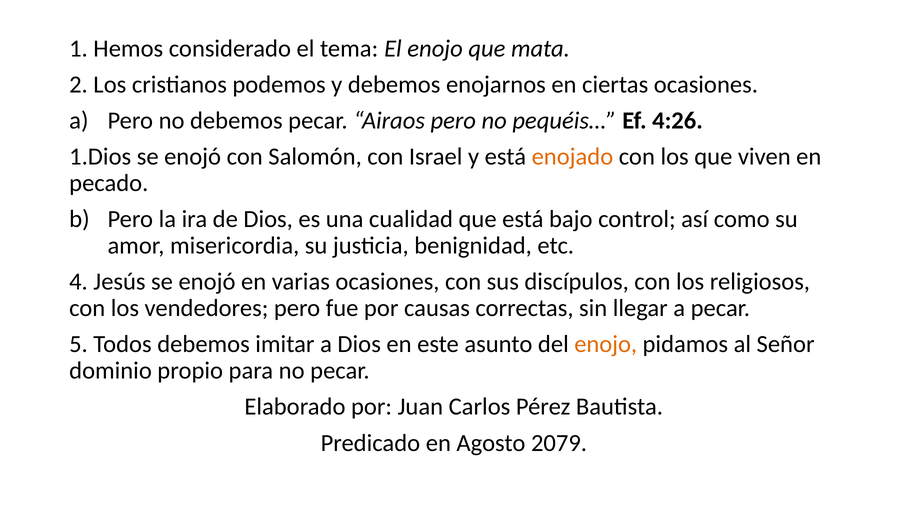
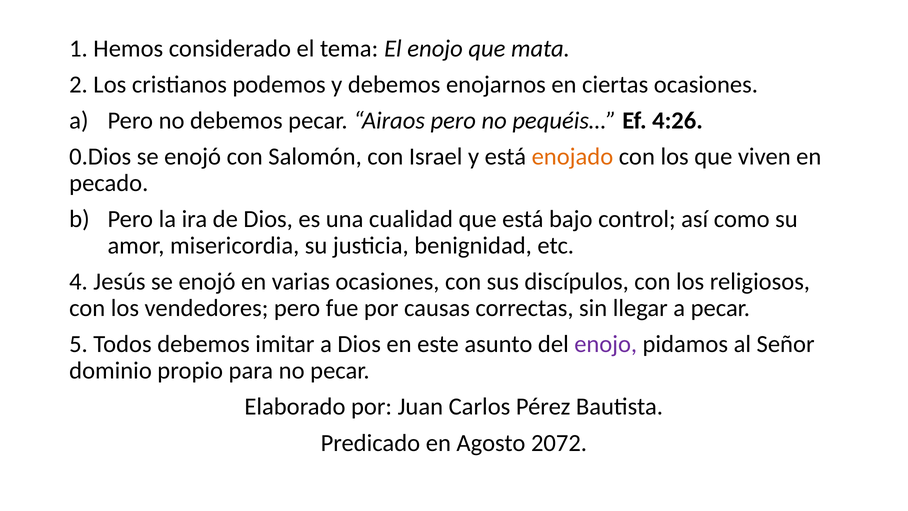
1.Dios: 1.Dios -> 0.Dios
enojo at (606, 344) colour: orange -> purple
2079: 2079 -> 2072
